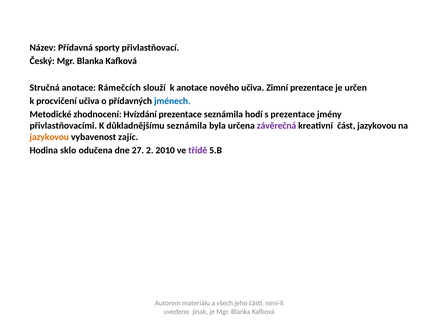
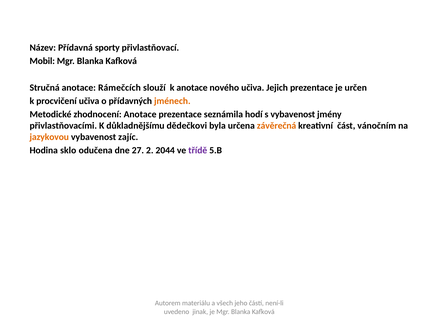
Český: Český -> Mobil
Zimní: Zimní -> Jejich
jménech colour: blue -> orange
zhodnocení Hvízdání: Hvízdání -> Anotace
s prezentace: prezentace -> vybavenost
důkladnějšímu seznámila: seznámila -> dědečkovi
závěrečná colour: purple -> orange
část jazykovou: jazykovou -> vánočním
2010: 2010 -> 2044
